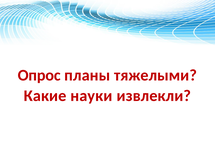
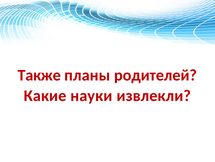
Опрос: Опрос -> Также
тяжелыми: тяжелыми -> родителей
